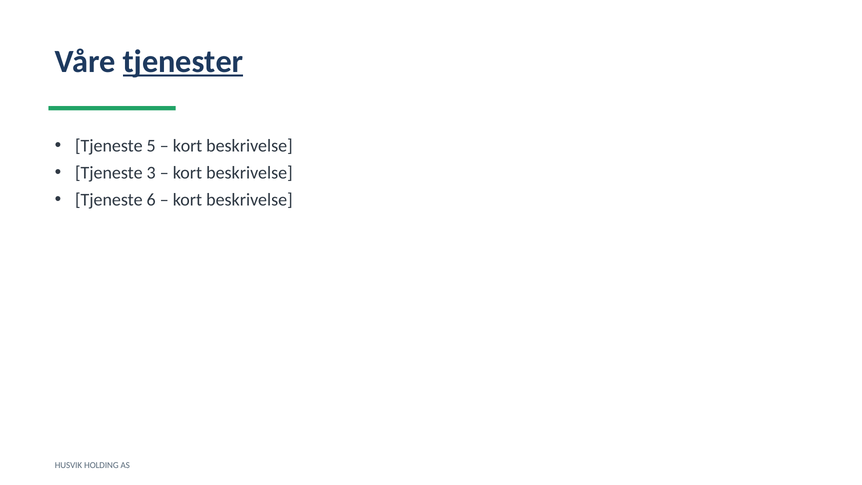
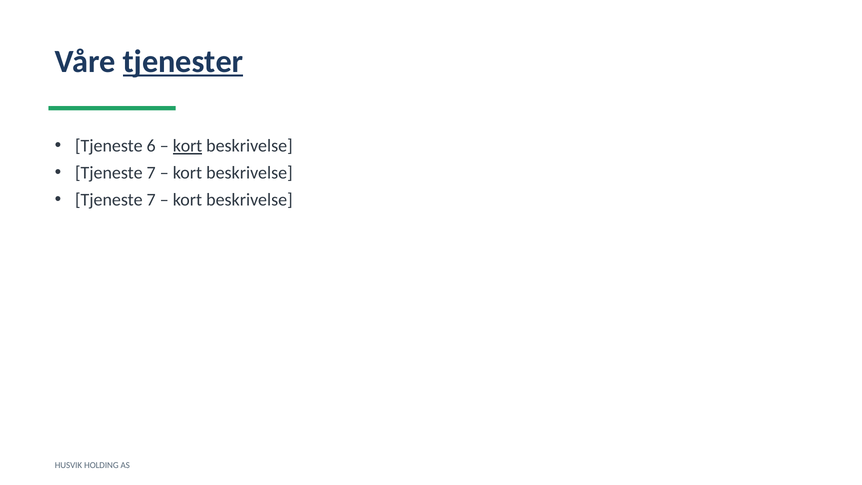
5: 5 -> 6
kort at (188, 146) underline: none -> present
3 at (151, 173): 3 -> 7
6 at (151, 200): 6 -> 7
